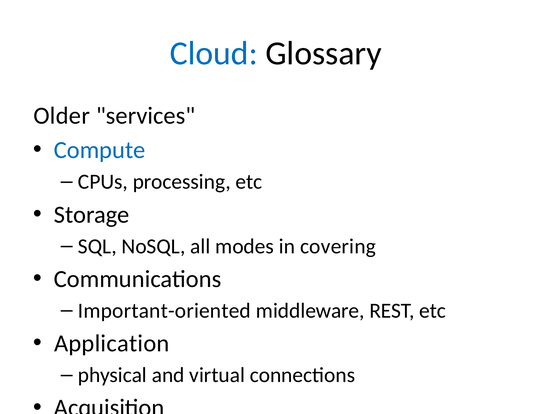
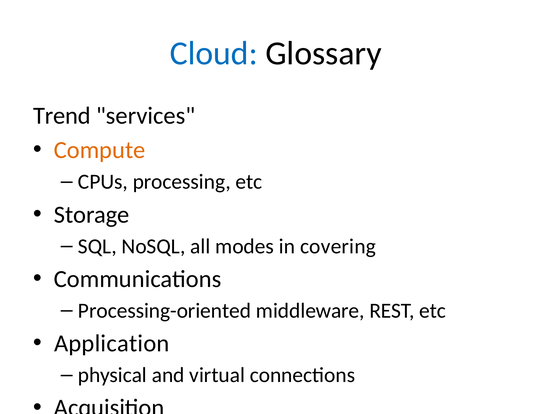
Older: Older -> Trend
Compute colour: blue -> orange
Important-oriented: Important-oriented -> Processing-oriented
